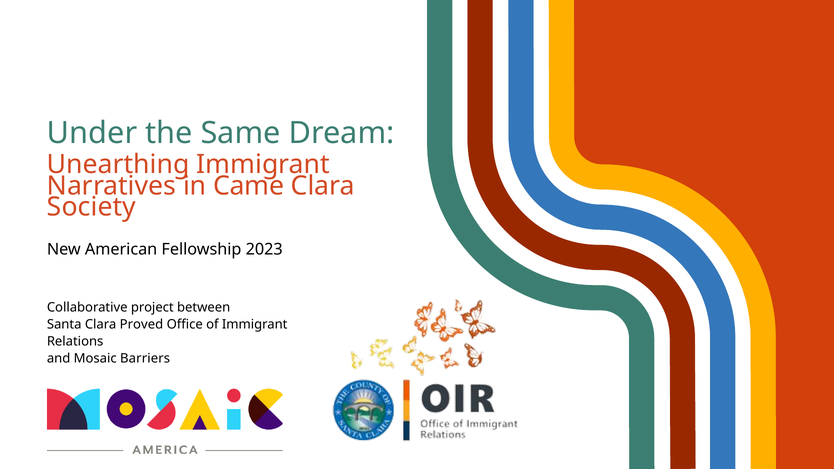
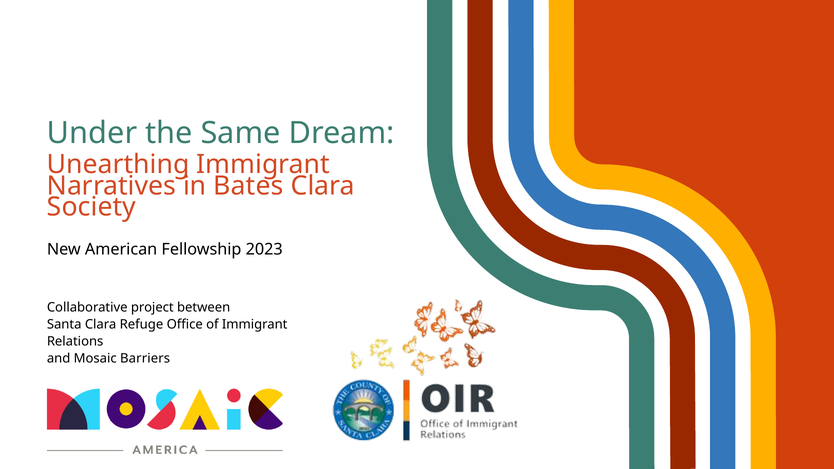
Came: Came -> Bates
Proved: Proved -> Refuge
